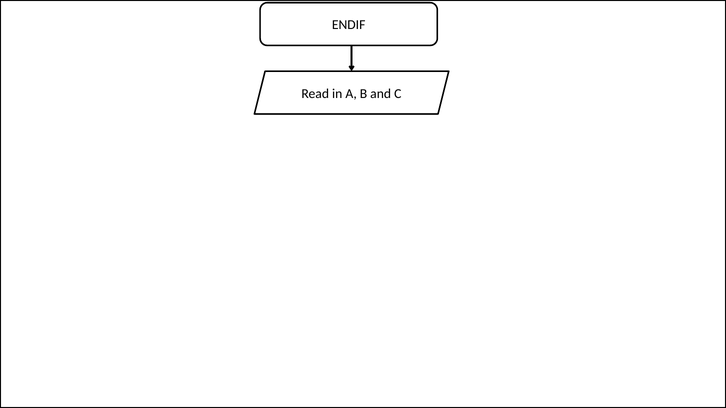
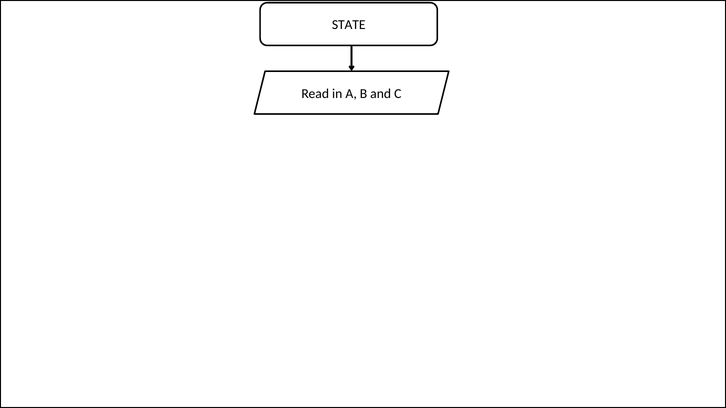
ENDIF: ENDIF -> STATE
